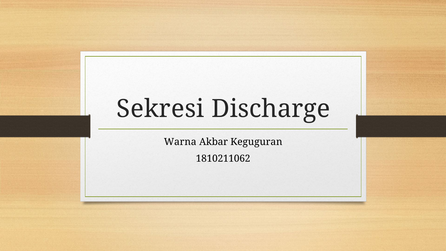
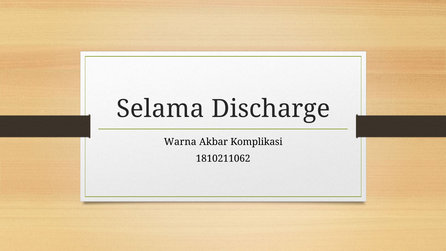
Sekresi: Sekresi -> Selama
Keguguran: Keguguran -> Komplikasi
